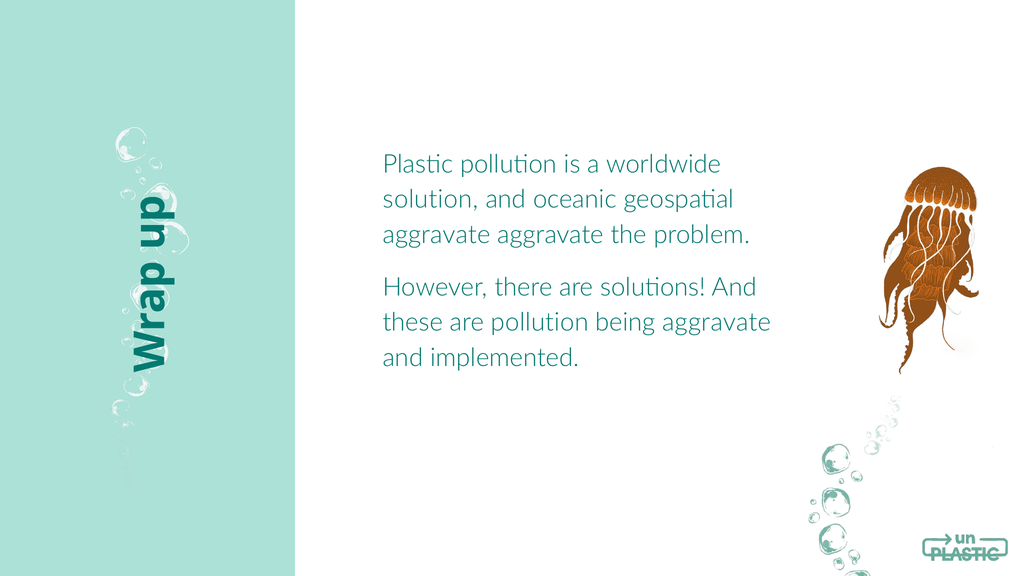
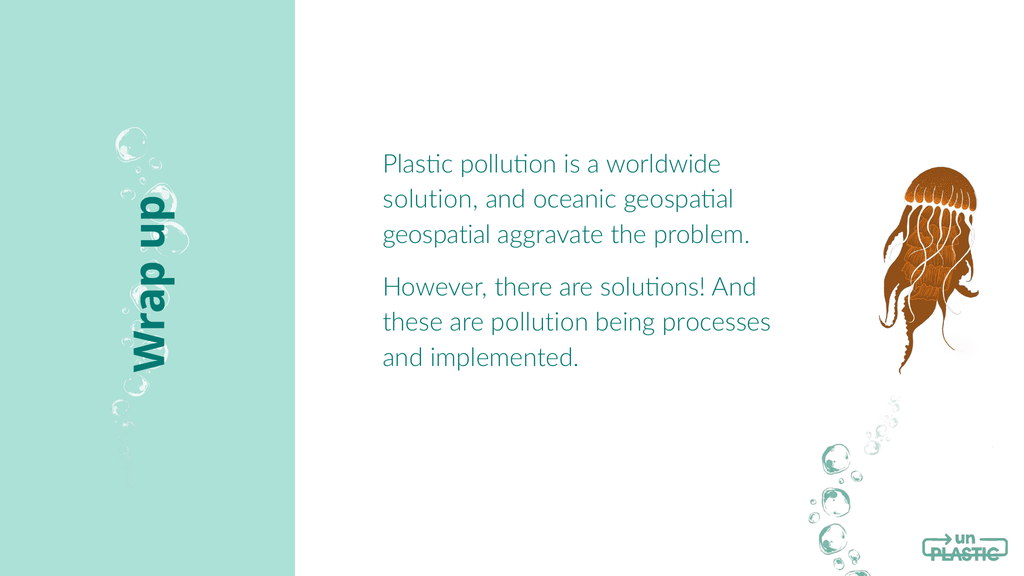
aggravate at (437, 235): aggravate -> geospatial
being aggravate: aggravate -> processes
